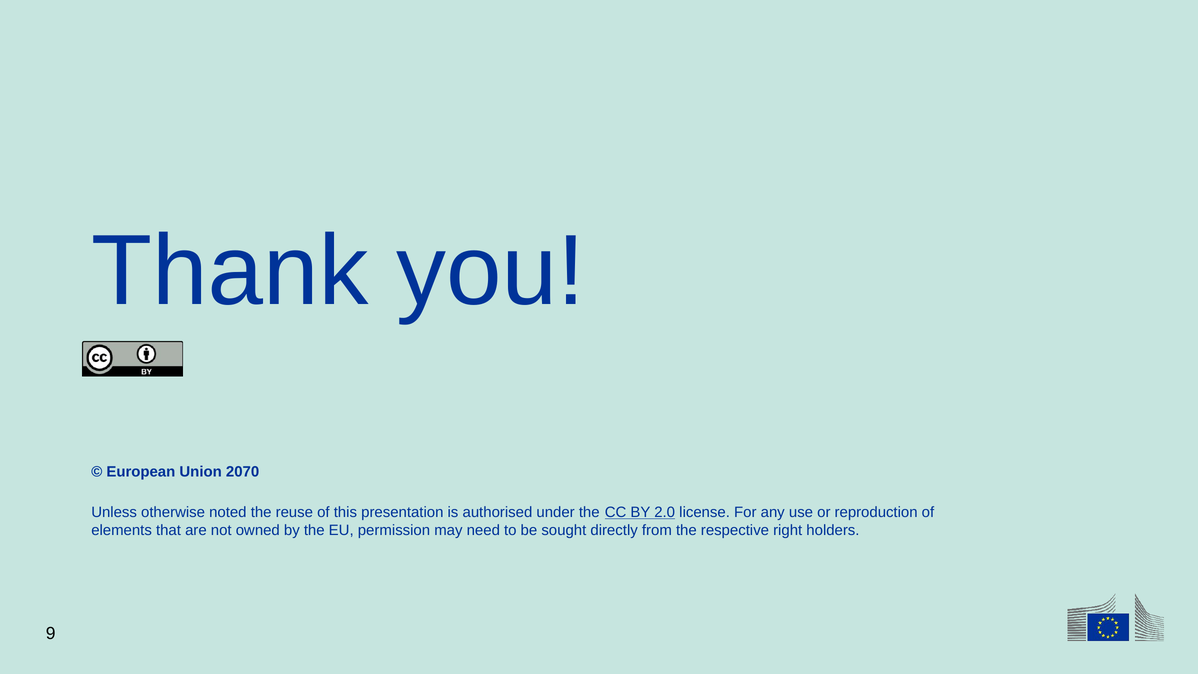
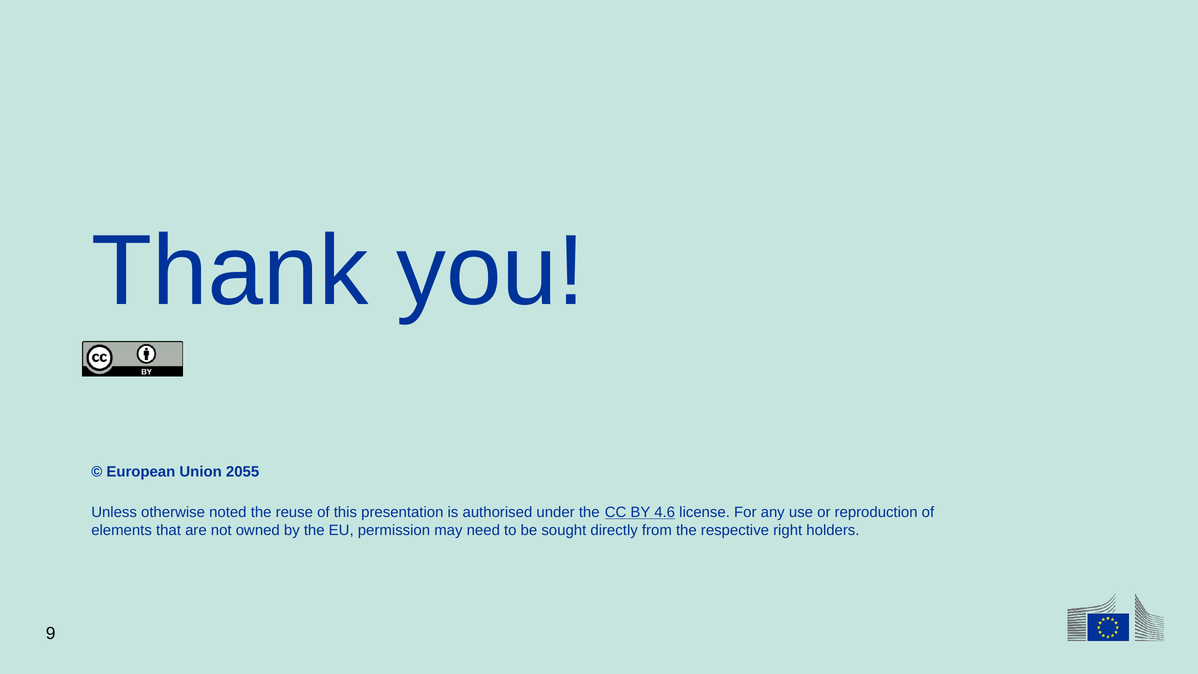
2070: 2070 -> 2055
2.0: 2.0 -> 4.6
